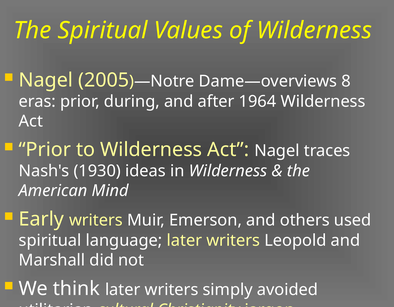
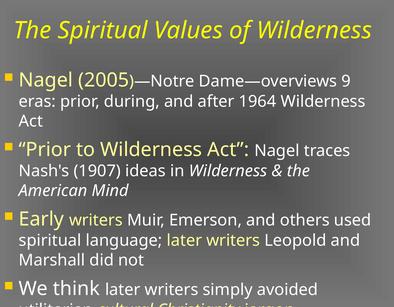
8: 8 -> 9
1930: 1930 -> 1907
